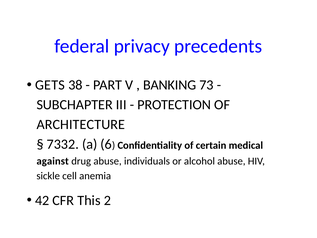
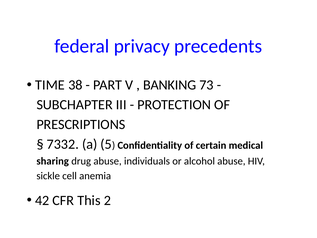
GETS: GETS -> TIME
ARCHITECTURE: ARCHITECTURE -> PRESCRIPTIONS
6: 6 -> 5
against: against -> sharing
